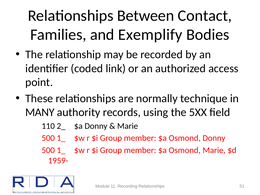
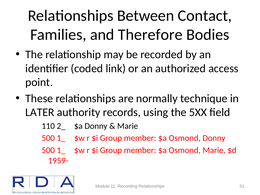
Exemplify: Exemplify -> Therefore
MANY: MANY -> LATER
